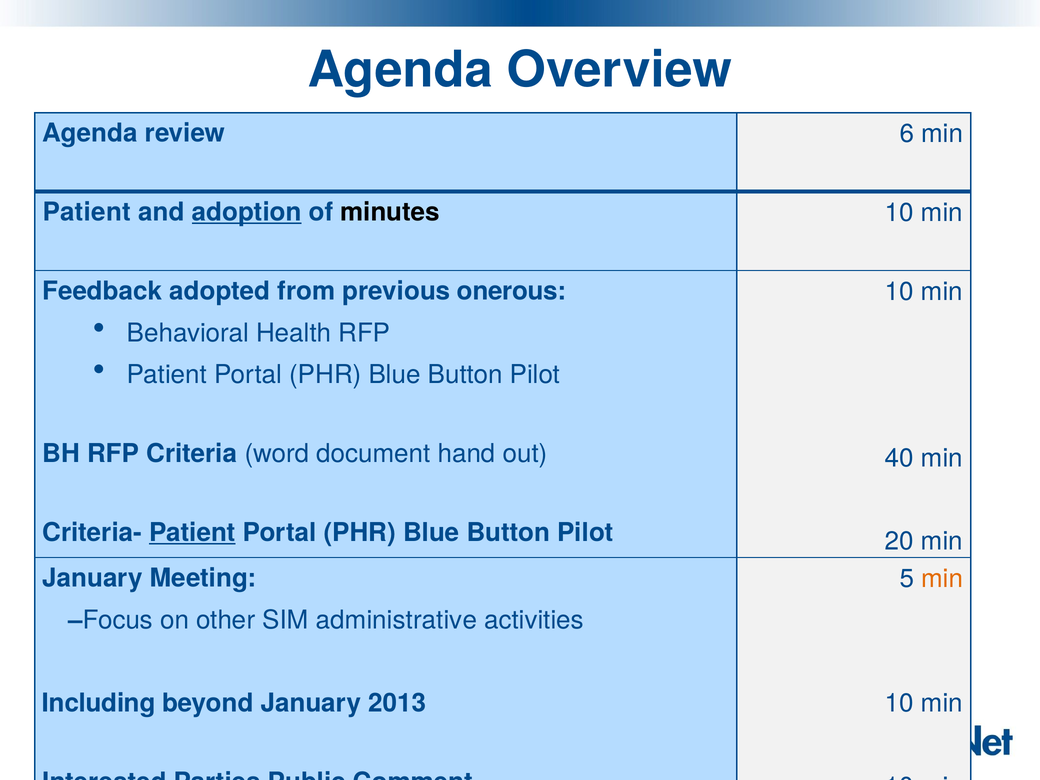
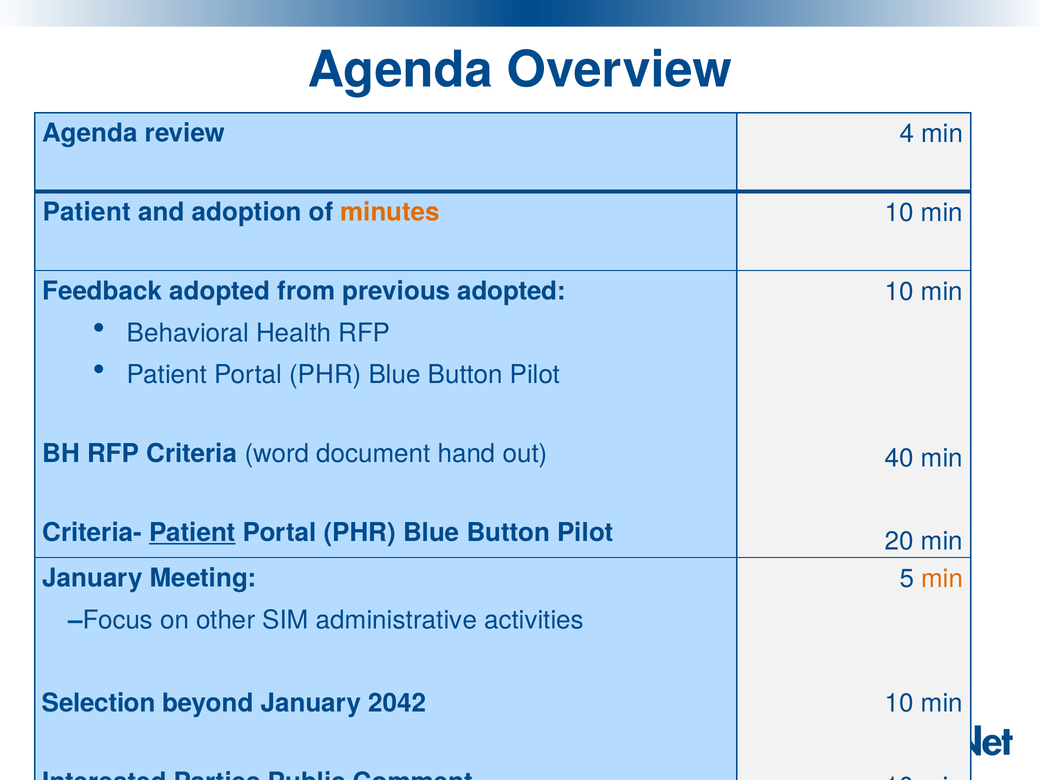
6: 6 -> 4
adoption underline: present -> none
minutes colour: black -> orange
previous onerous: onerous -> adopted
Including: Including -> Selection
2013: 2013 -> 2042
